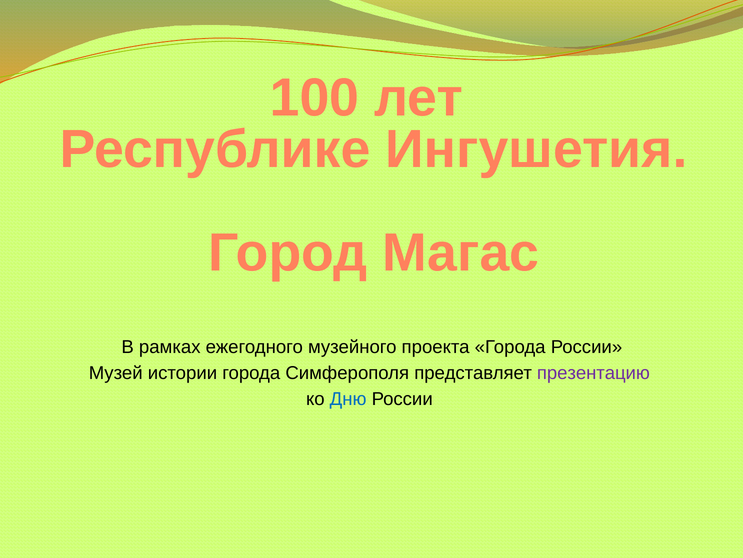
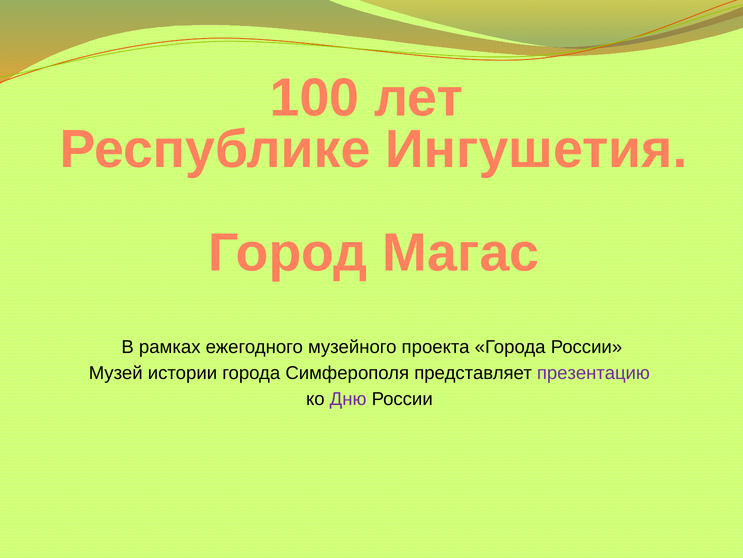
Дню colour: blue -> purple
